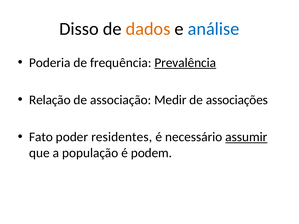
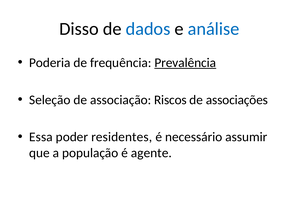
dados colour: orange -> blue
Relação: Relação -> Seleção
Medir: Medir -> Riscos
Fato: Fato -> Essa
assumir underline: present -> none
podem: podem -> agente
